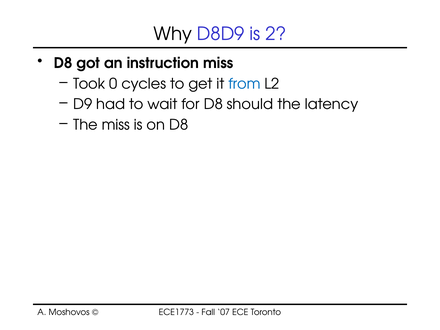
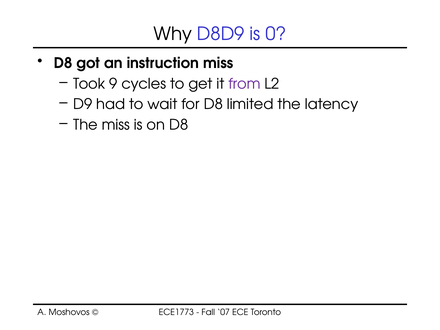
2: 2 -> 0
0: 0 -> 9
from colour: blue -> purple
should: should -> limited
